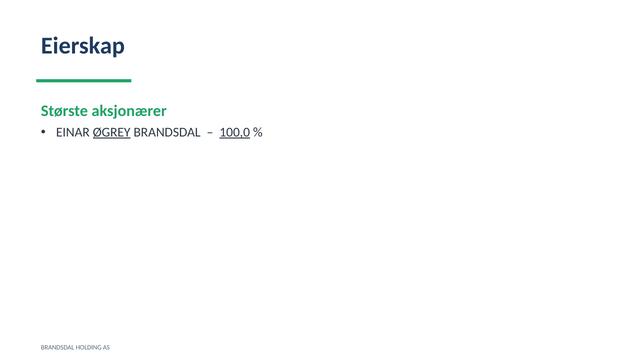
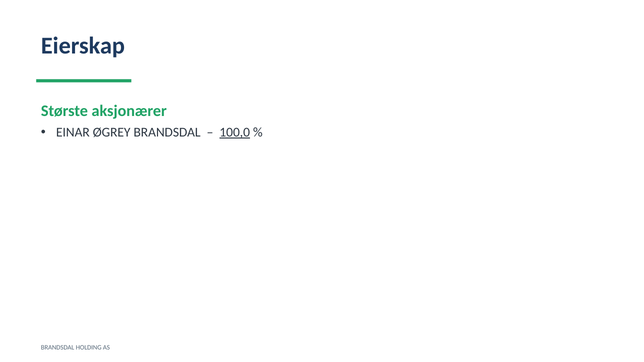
ØGREY underline: present -> none
